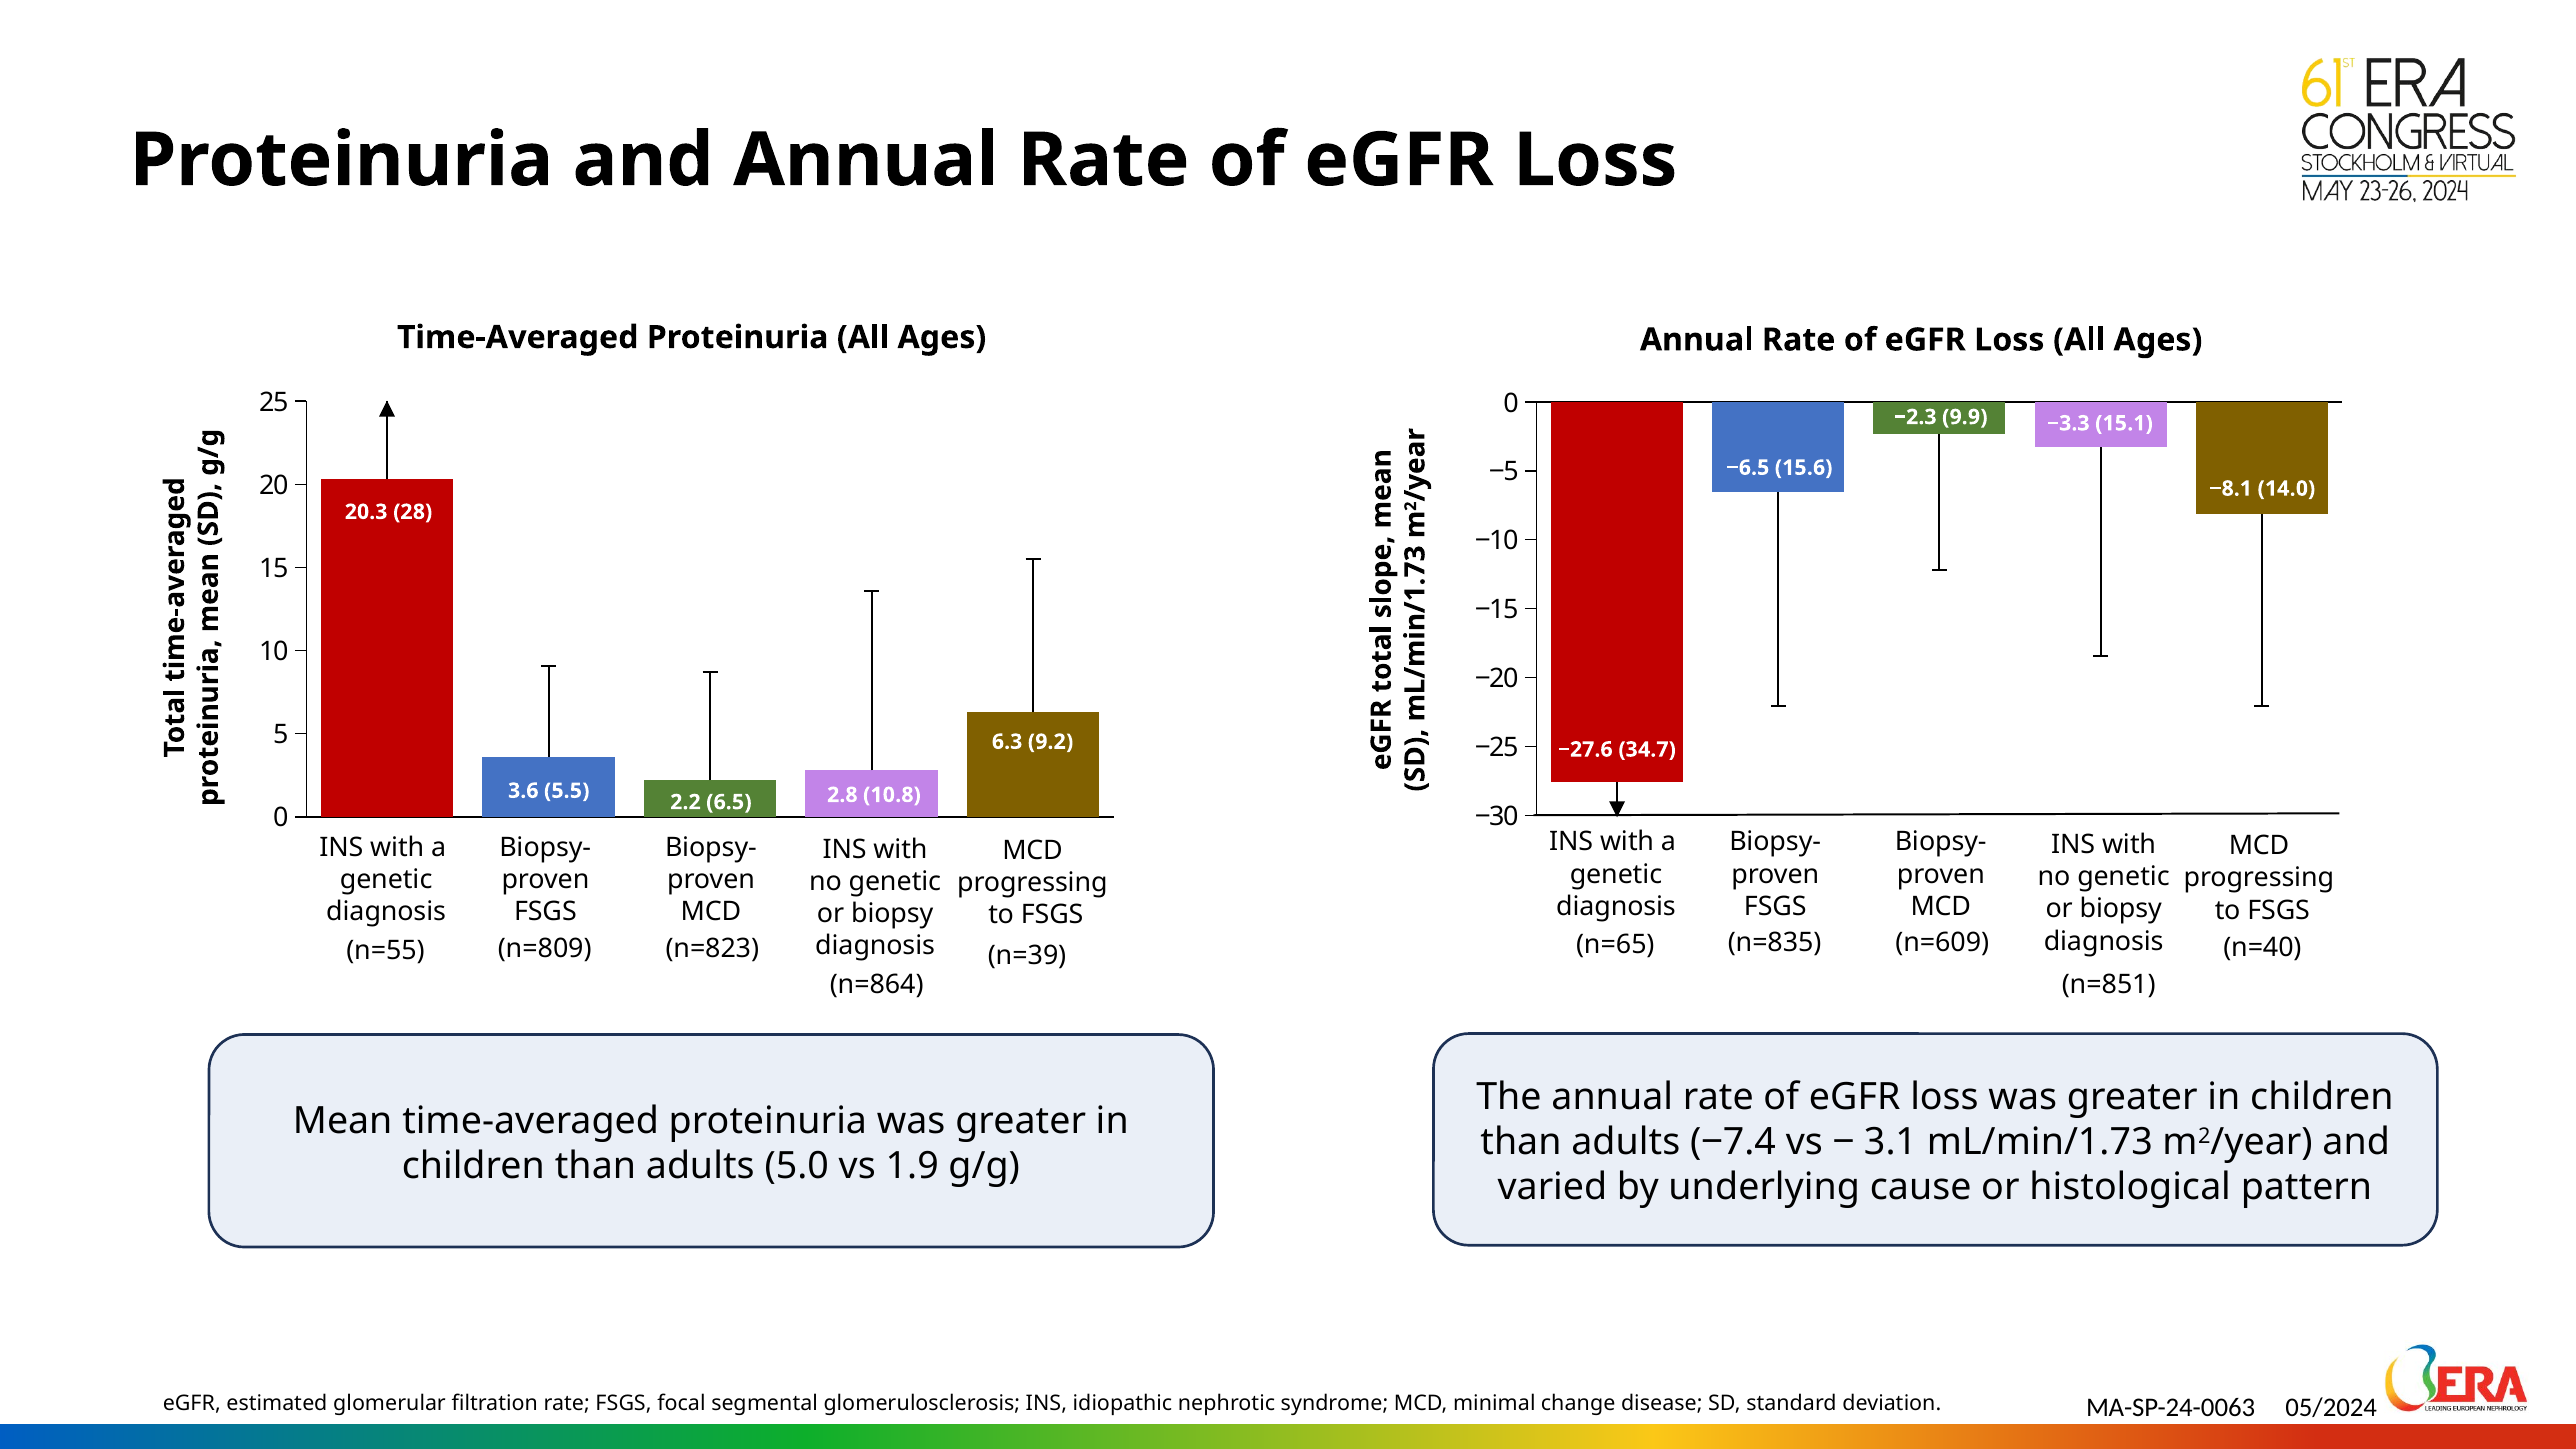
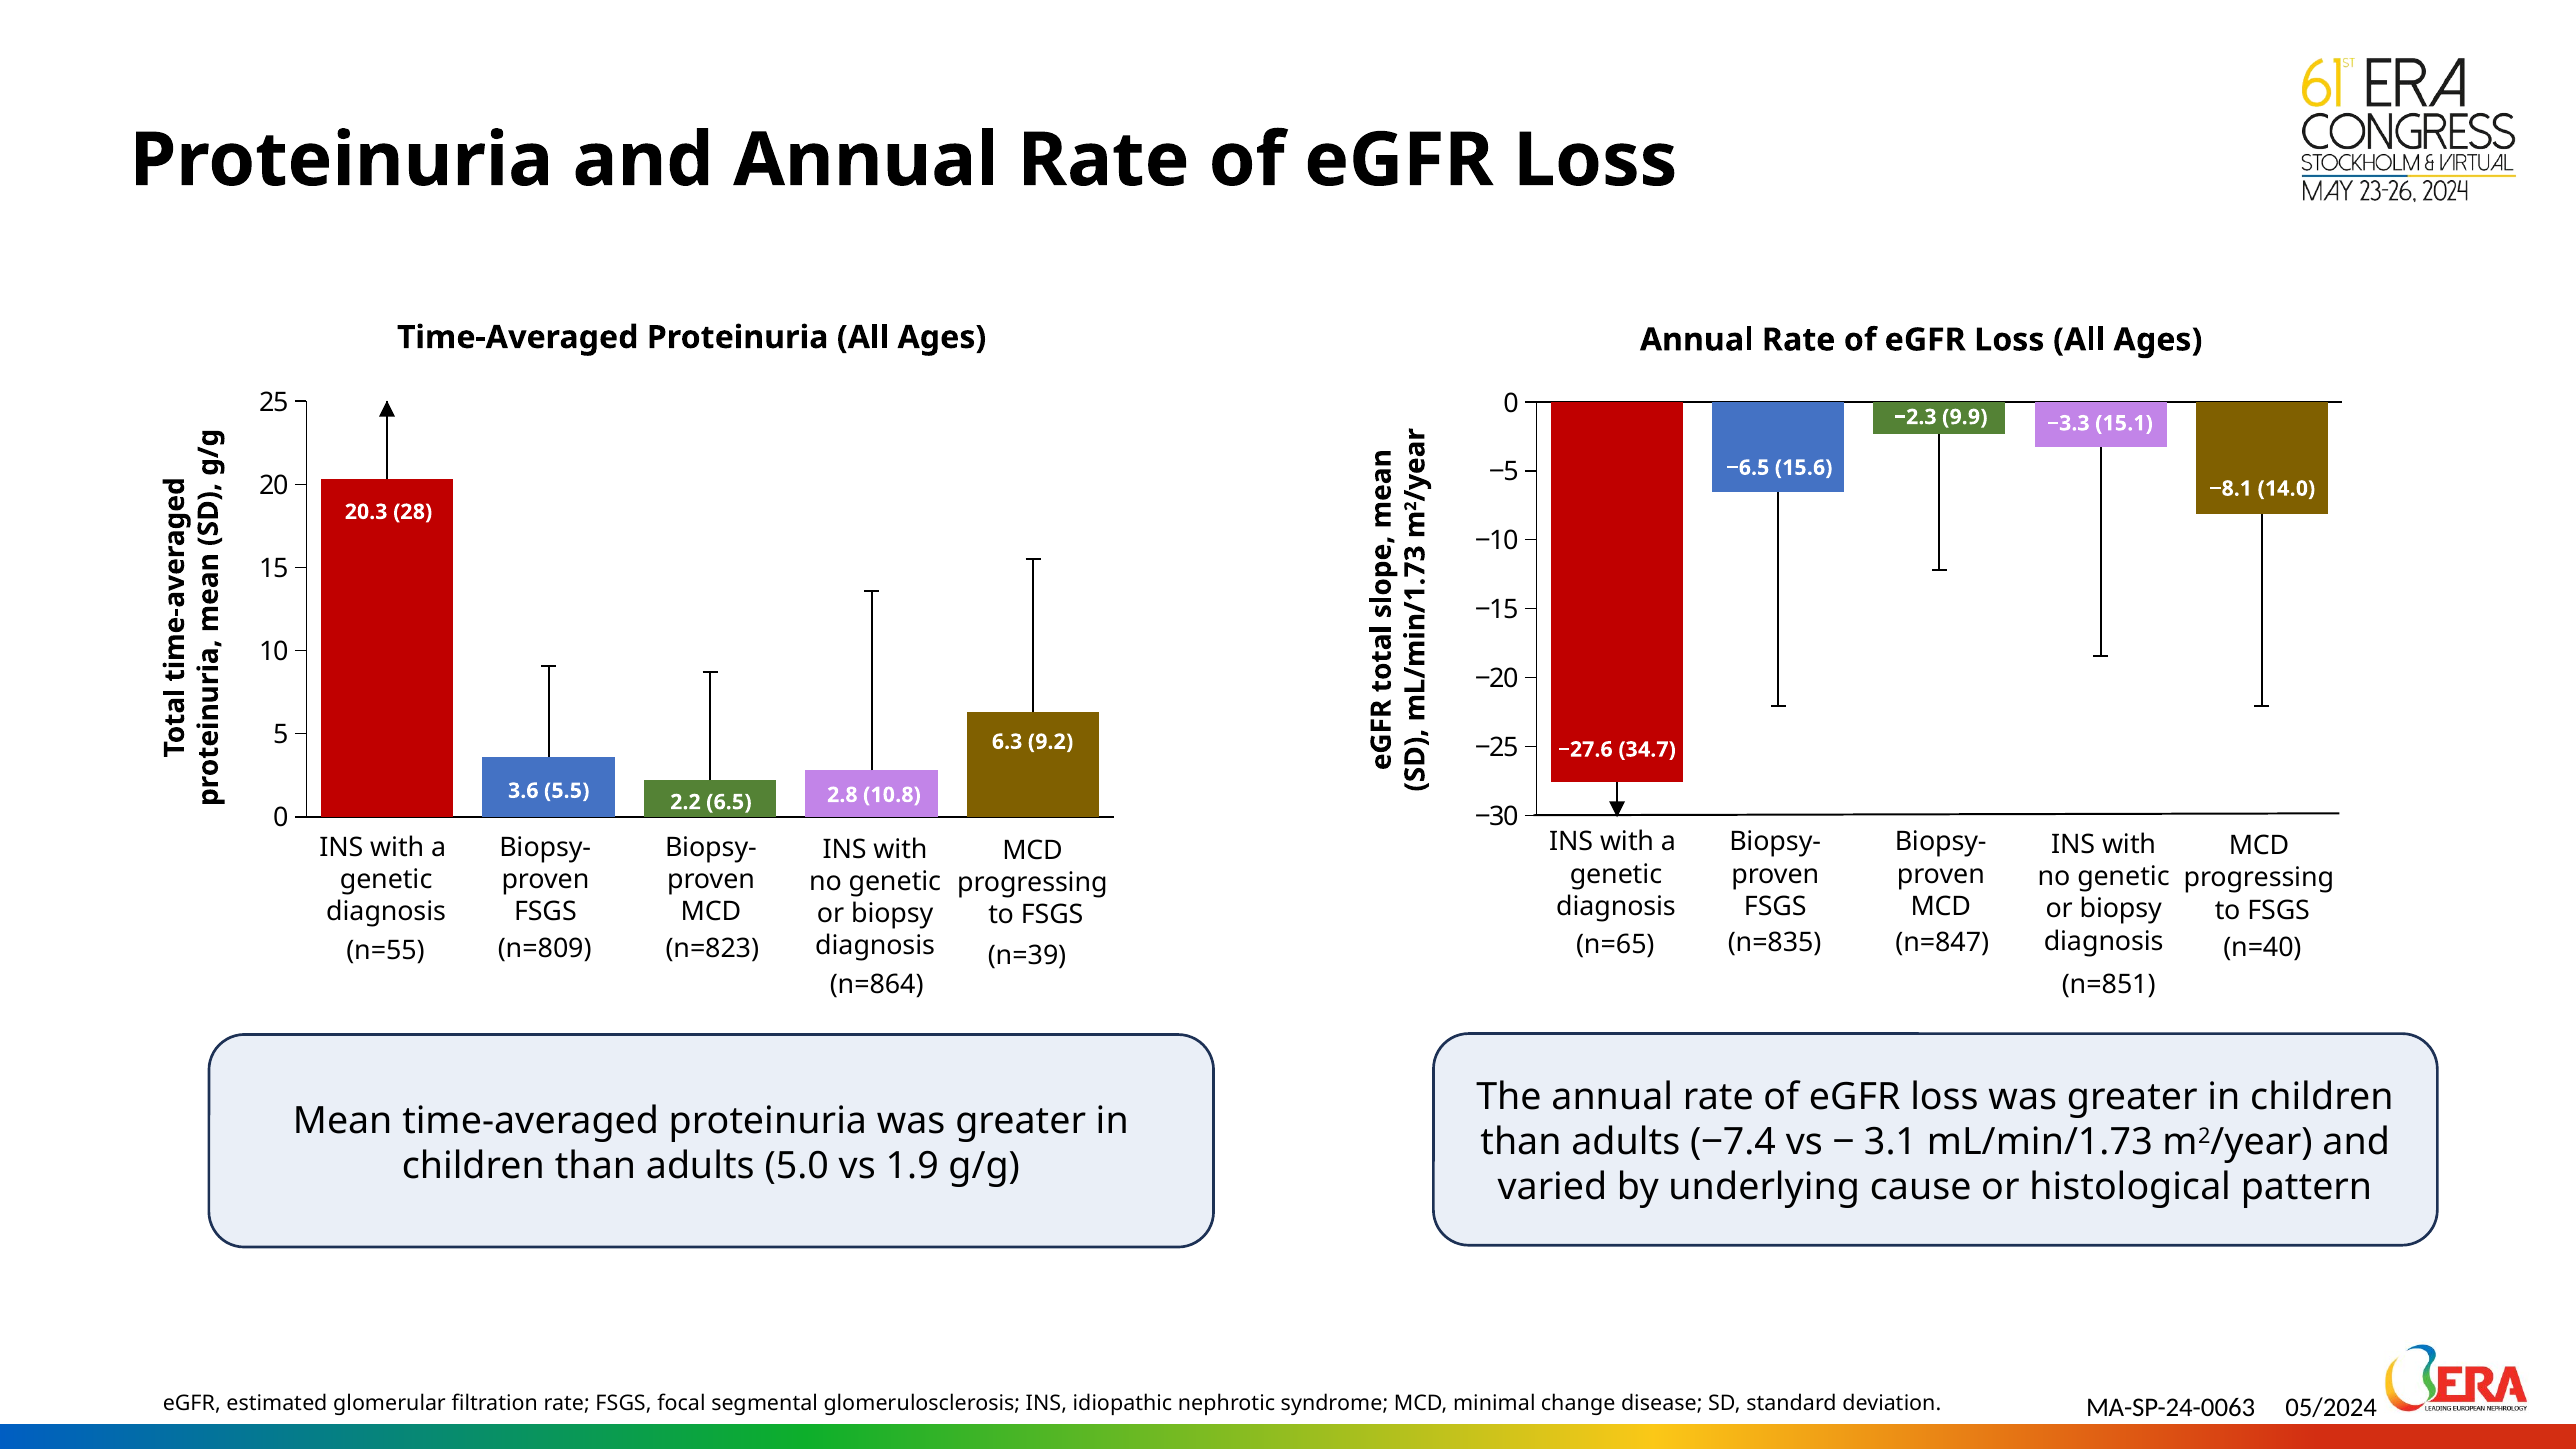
n=609: n=609 -> n=847
